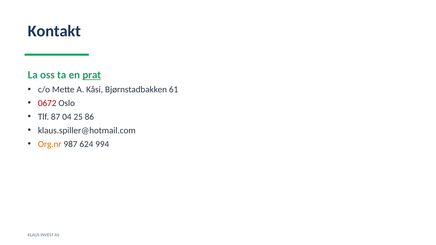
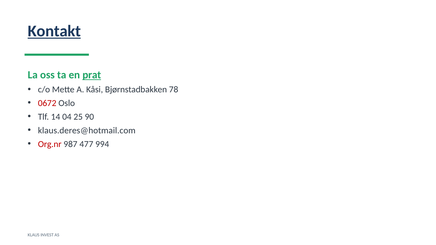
Kontakt underline: none -> present
61: 61 -> 78
87: 87 -> 14
86: 86 -> 90
klaus.spiller@hotmail.com: klaus.spiller@hotmail.com -> klaus.deres@hotmail.com
Org.nr colour: orange -> red
624: 624 -> 477
